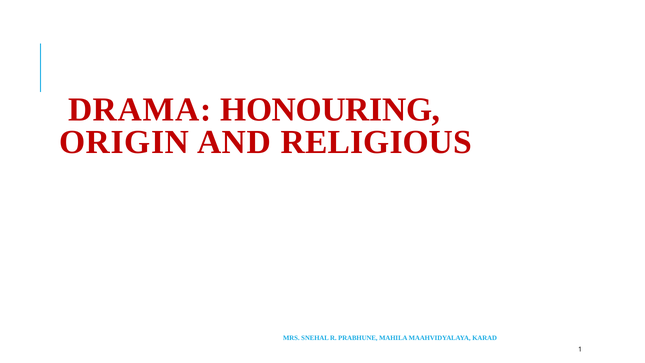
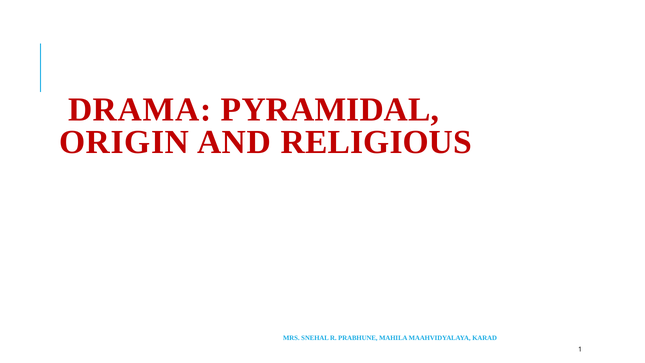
HONOURING: HONOURING -> PYRAMIDAL
